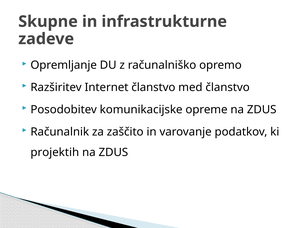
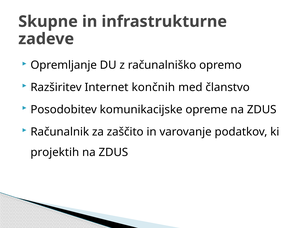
Internet članstvo: članstvo -> končnih
